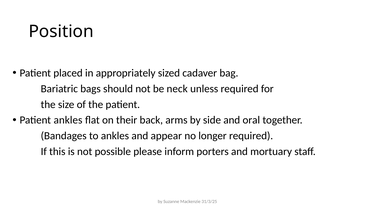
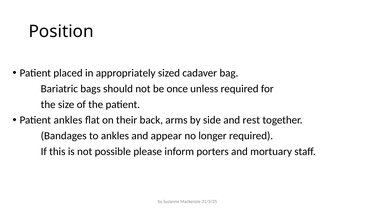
neck: neck -> once
oral: oral -> rest
